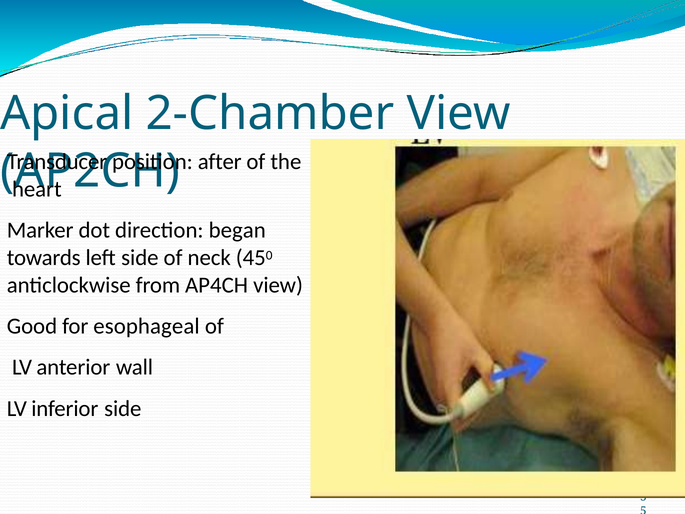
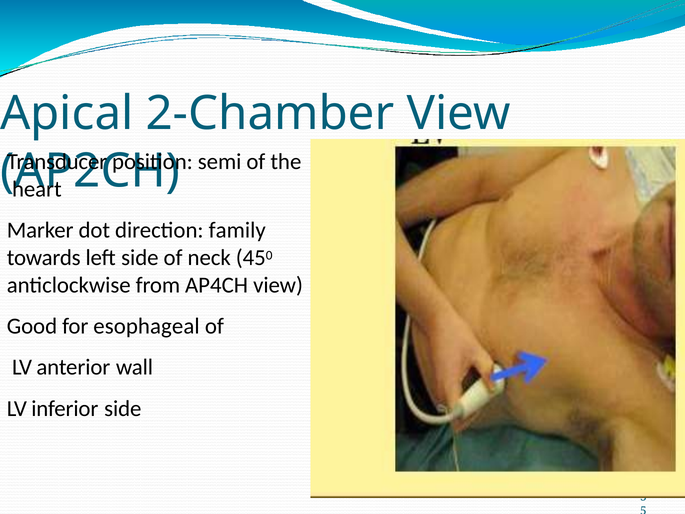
after: after -> semi
began: began -> family
